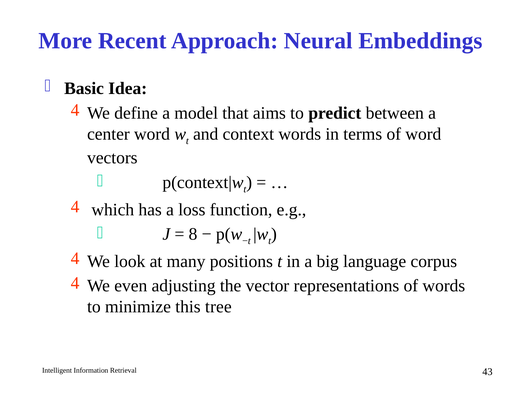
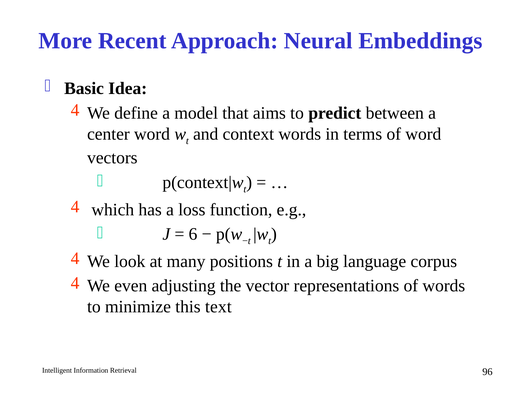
8: 8 -> 6
tree: tree -> text
43: 43 -> 96
